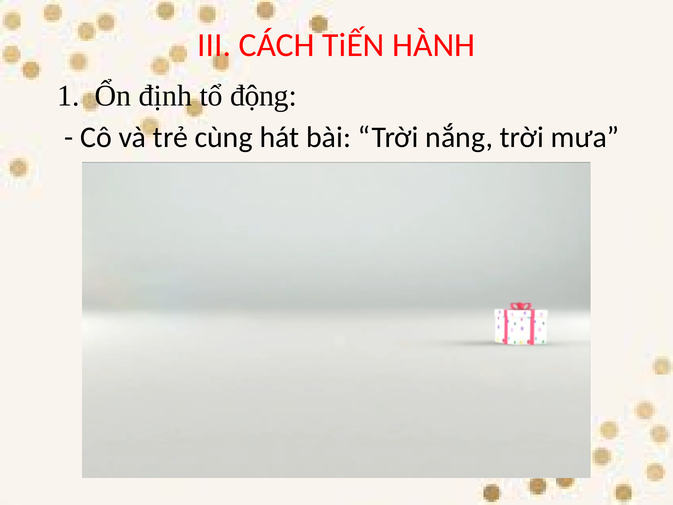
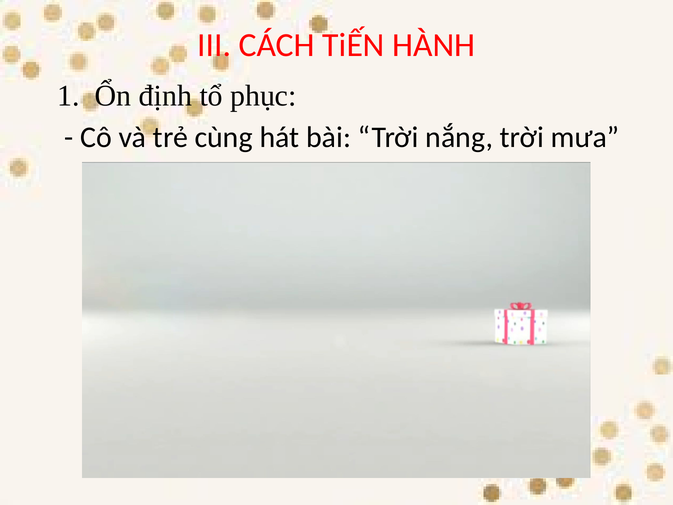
động: động -> phục
